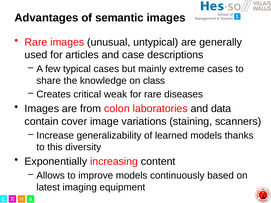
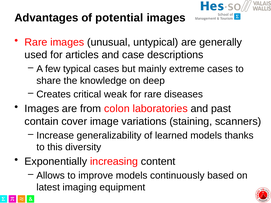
semantic: semantic -> potential
class: class -> deep
data: data -> past
